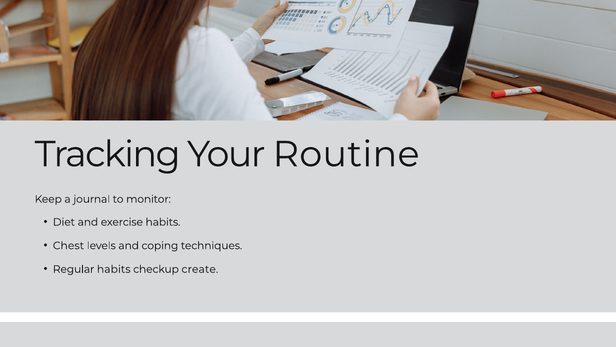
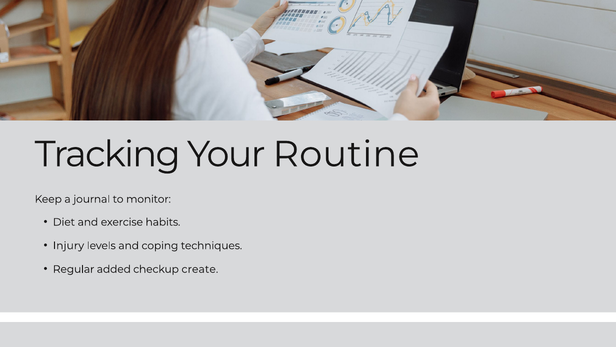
Chest: Chest -> Injury
Regular habits: habits -> added
